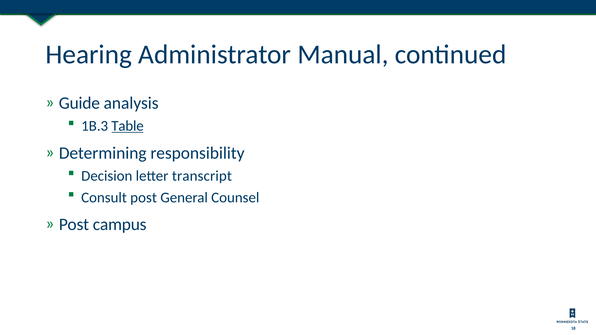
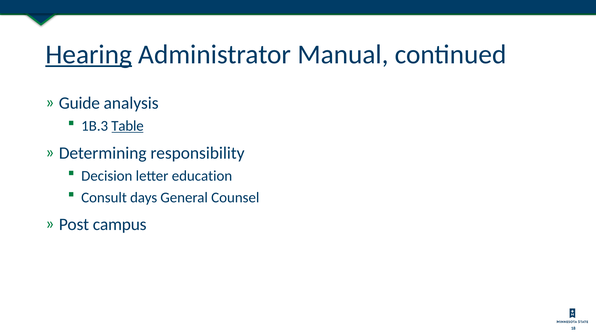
Hearing underline: none -> present
transcript: transcript -> education
Consult post: post -> days
